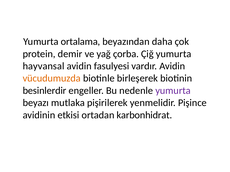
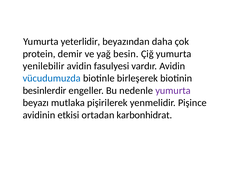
ortalama: ortalama -> yeterlidir
çorba: çorba -> besin
hayvansal: hayvansal -> yenilebilir
vücudumuzda colour: orange -> blue
